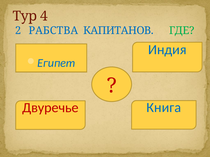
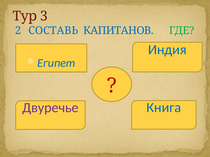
4: 4 -> 3
РАБСТВА: РАБСТВА -> СОСТАВЬ
Двуречье colour: red -> purple
